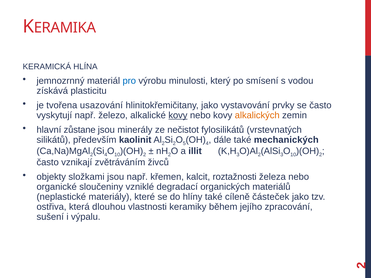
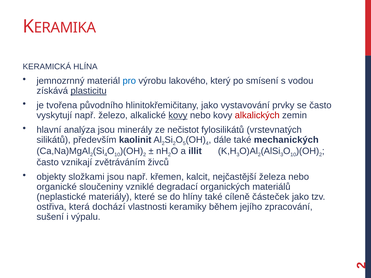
minulosti: minulosti -> lakového
plasticitu underline: none -> present
usazování: usazování -> původního
alkalických colour: orange -> red
zůstane: zůstane -> analýza
roztažnosti: roztažnosti -> nejčastější
dlouhou: dlouhou -> dochází
